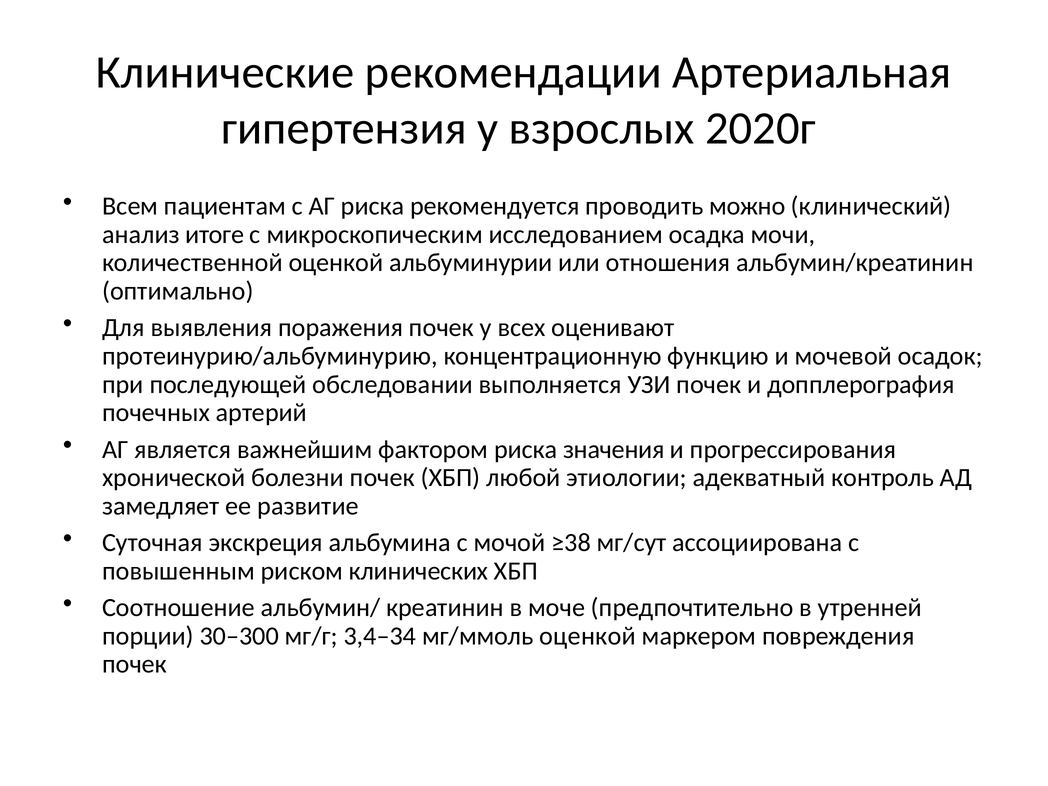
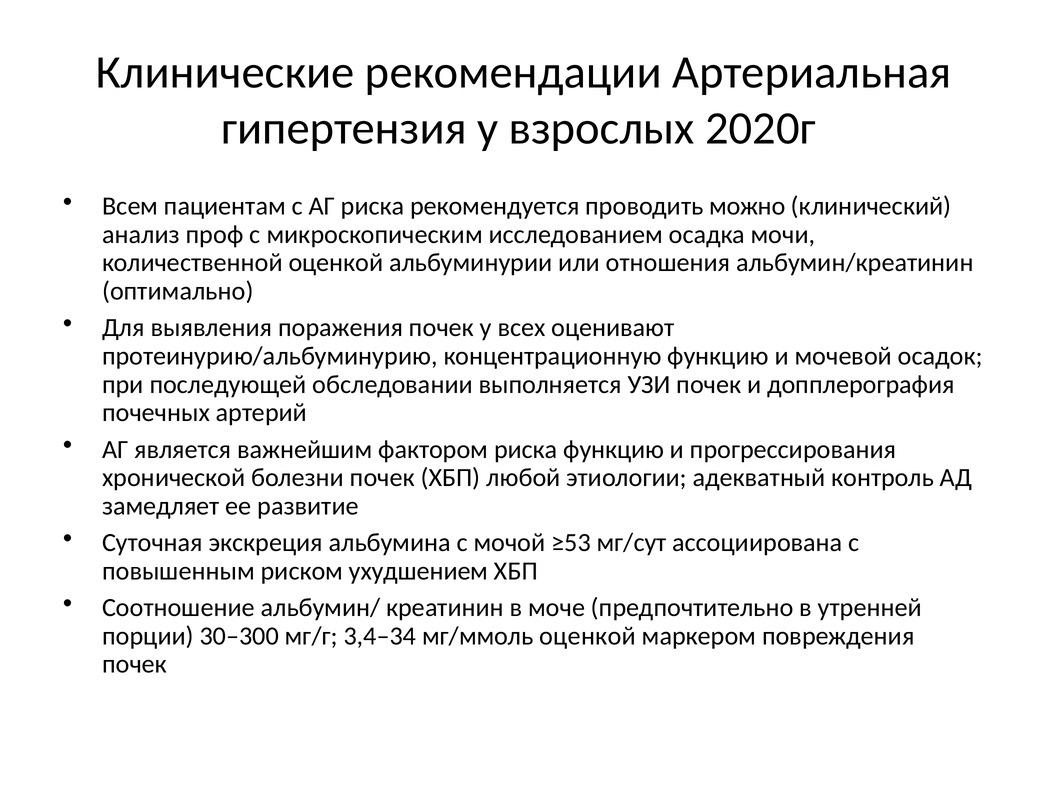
итоге: итоге -> проф
риска значения: значения -> функцию
≥38: ≥38 -> ≥53
клинических: клинических -> ухудшением
